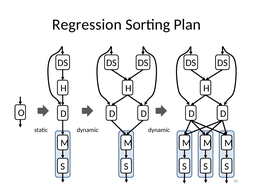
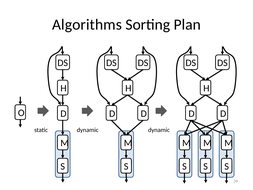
Regression: Regression -> Algorithms
